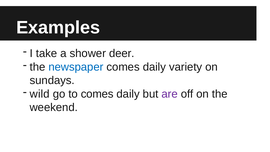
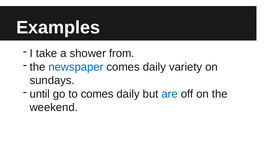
deer: deer -> from
wild: wild -> until
are colour: purple -> blue
